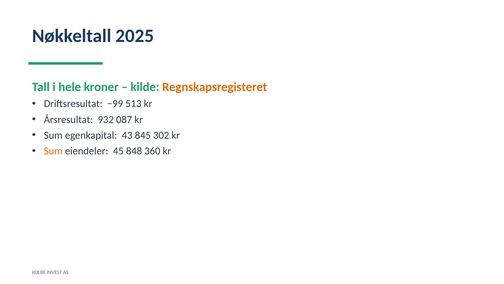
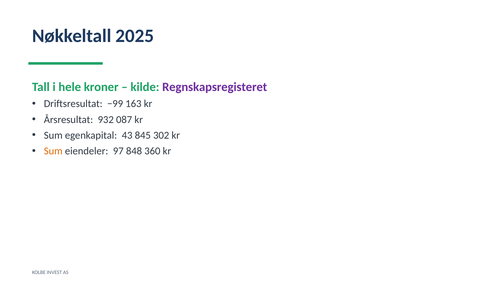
Regnskapsregisteret colour: orange -> purple
513: 513 -> 163
45: 45 -> 97
